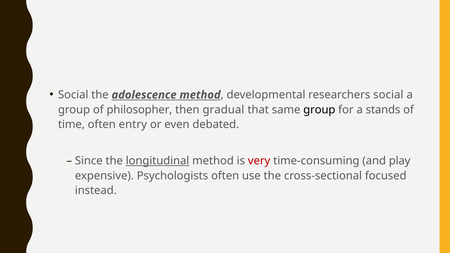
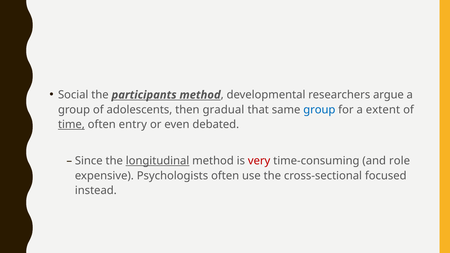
adolescence: adolescence -> participants
researchers social: social -> argue
philosopher: philosopher -> adolescents
group at (319, 110) colour: black -> blue
stands: stands -> extent
time underline: none -> present
play: play -> role
